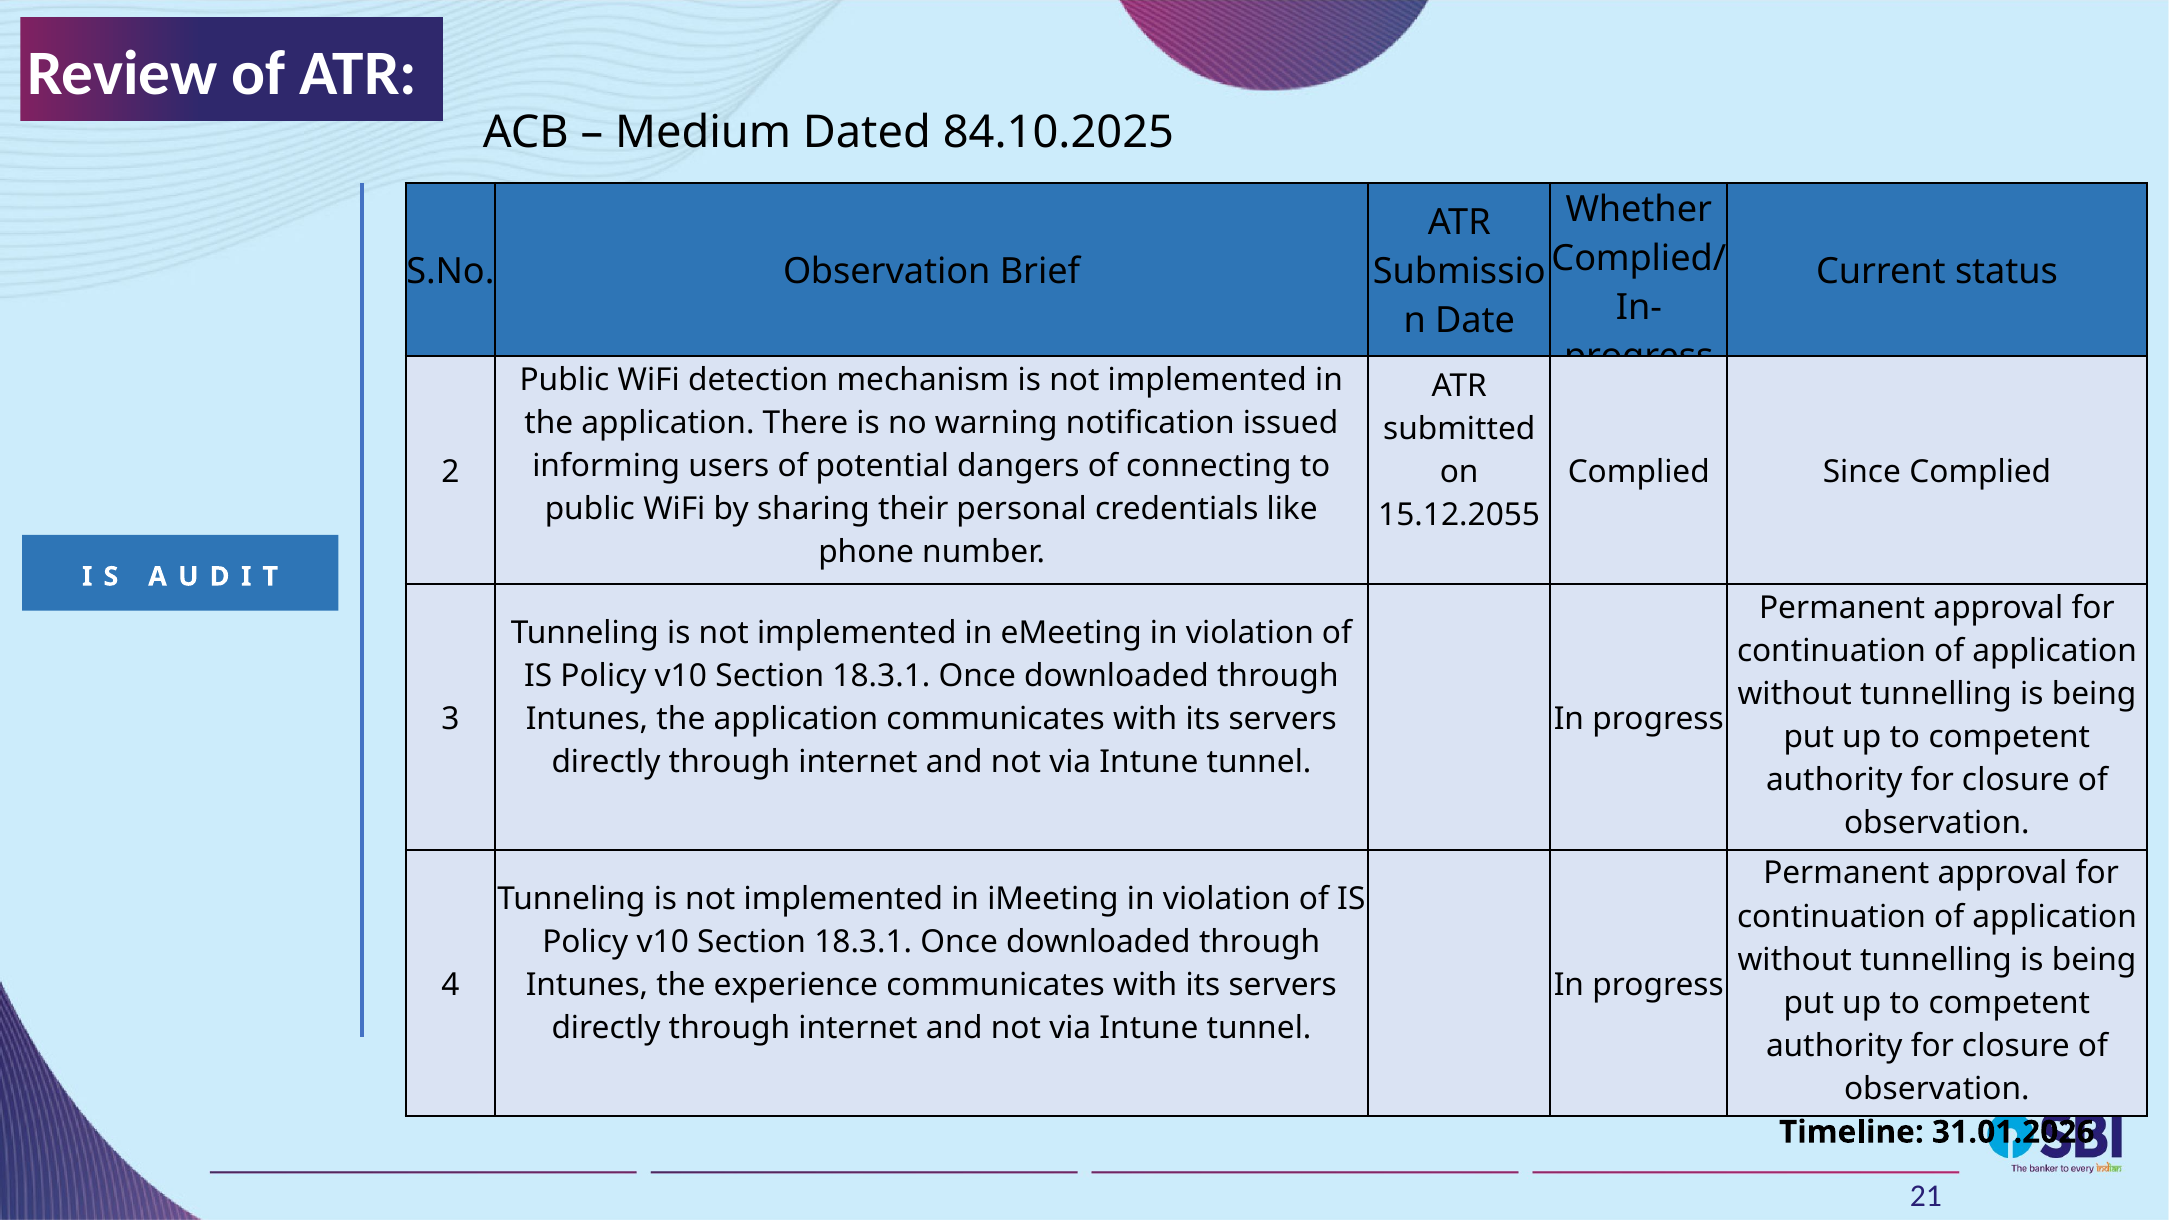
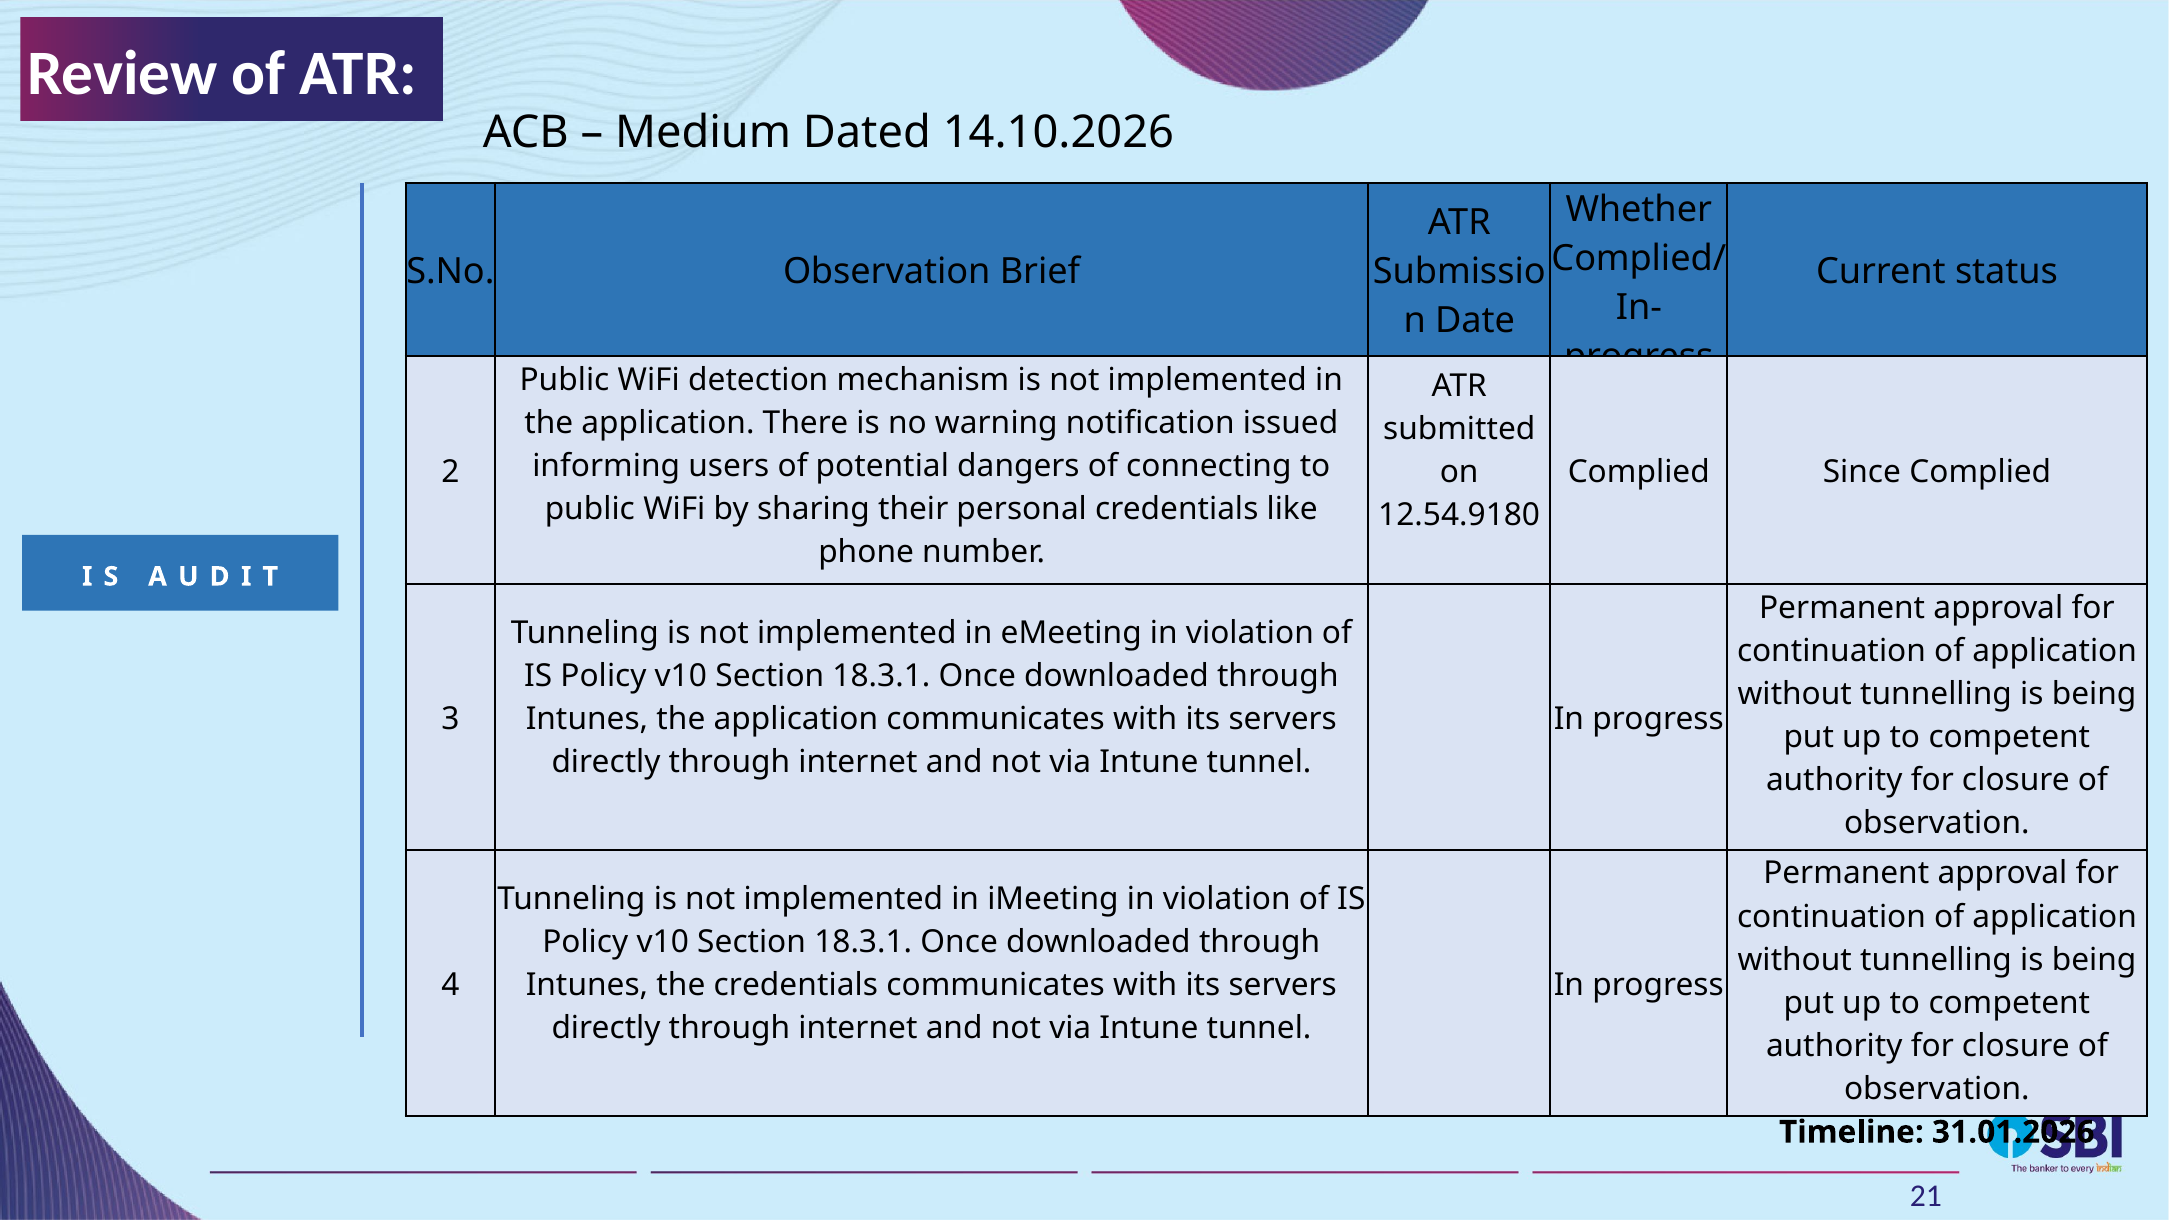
84.10.2025: 84.10.2025 -> 14.10.2026
15.12.2055: 15.12.2055 -> 12.54.9180
the experience: experience -> credentials
